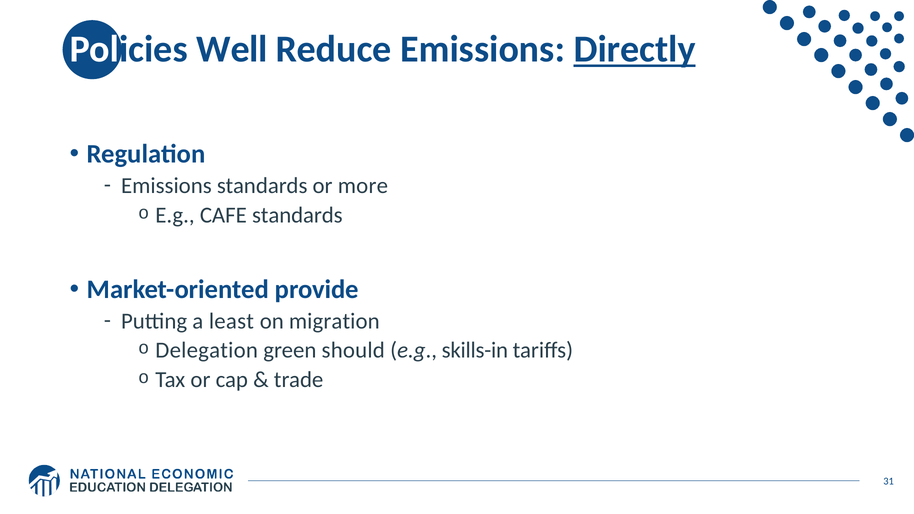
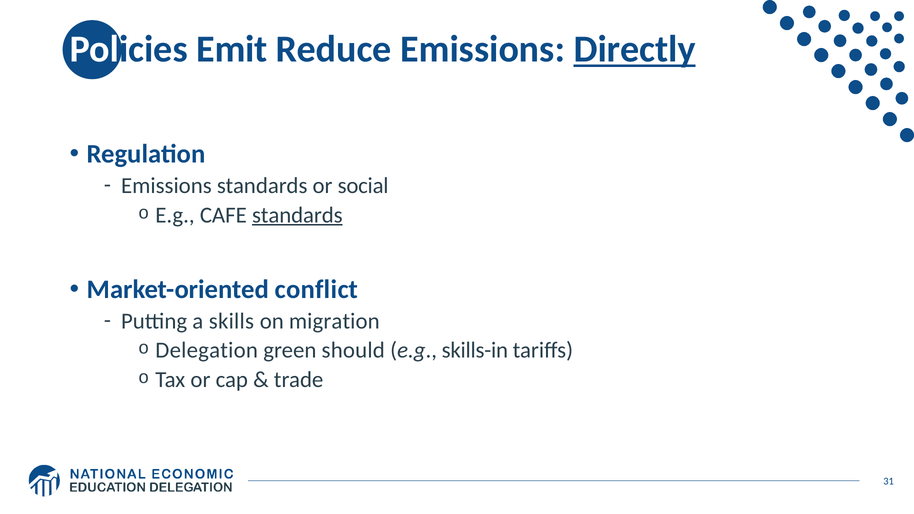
Well: Well -> Emit
more: more -> social
standards at (297, 215) underline: none -> present
provide: provide -> conflict
least: least -> skills
